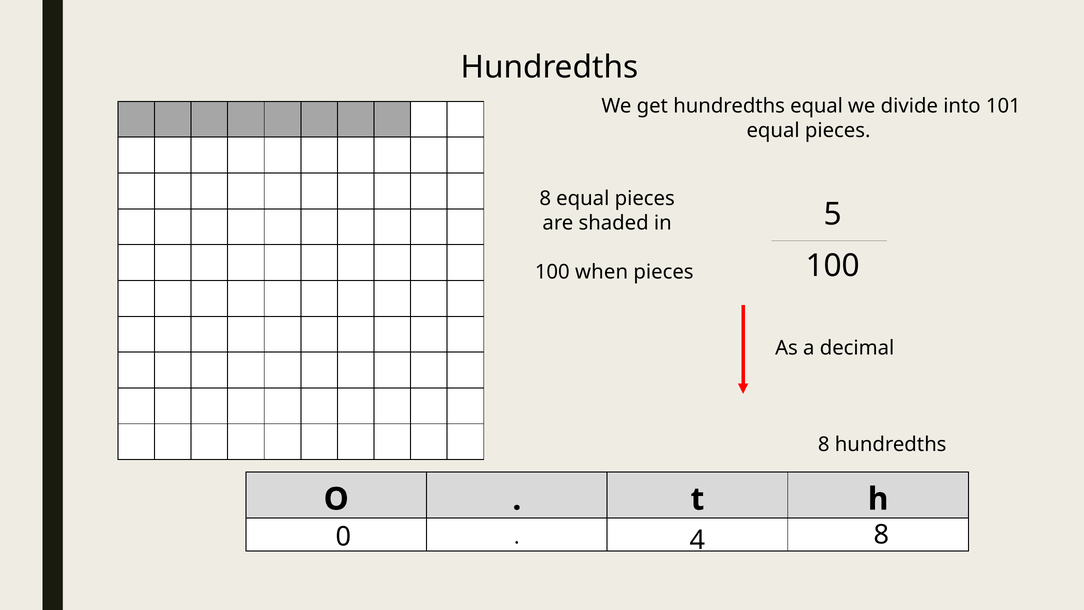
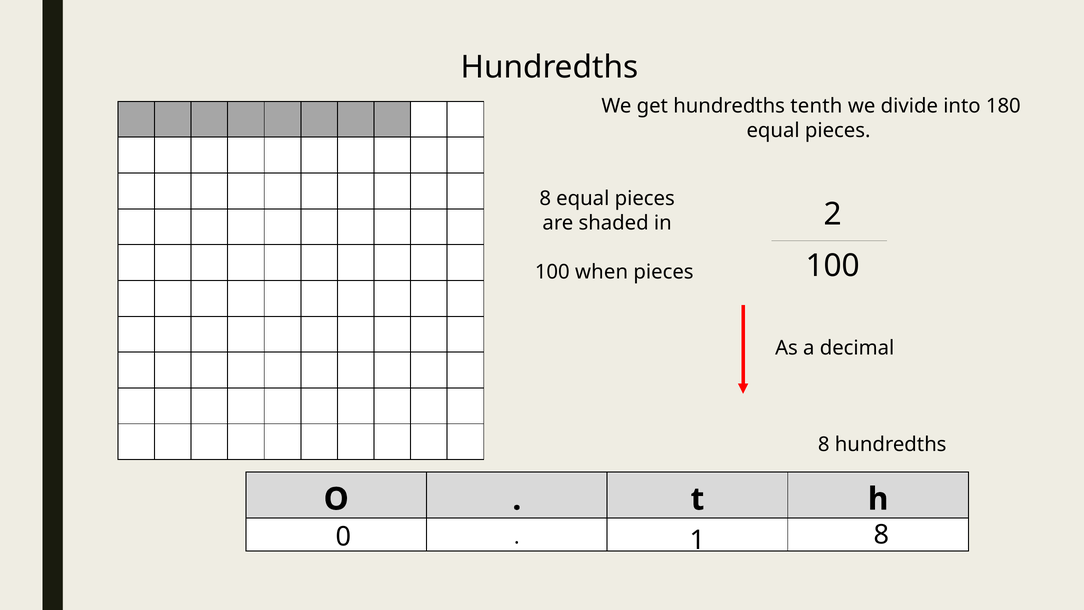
hundredths equal: equal -> tenth
101: 101 -> 180
5: 5 -> 2
4: 4 -> 1
